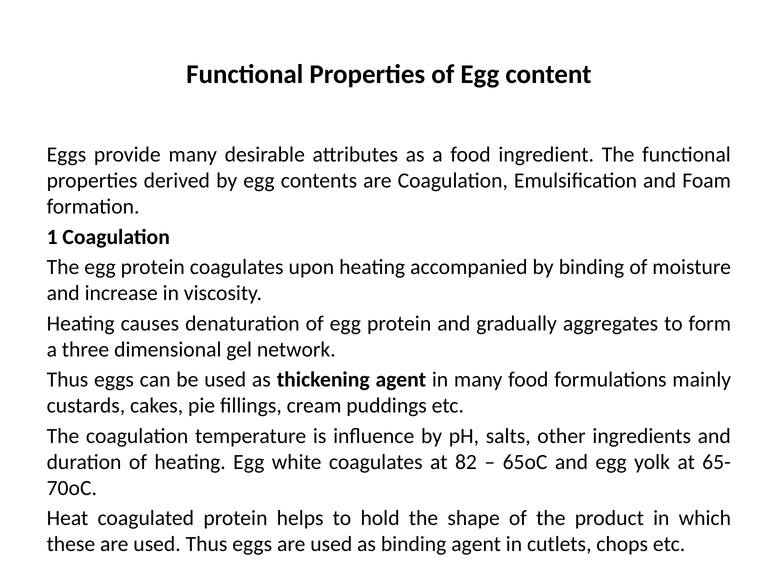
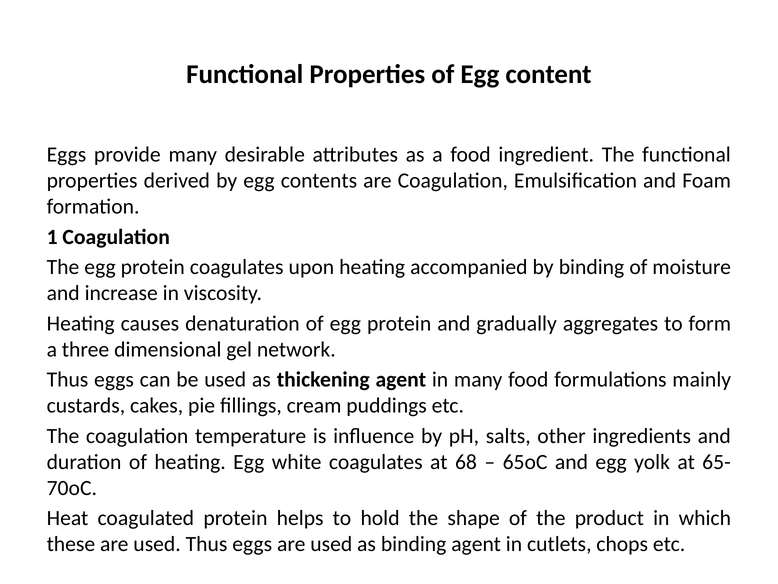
82: 82 -> 68
